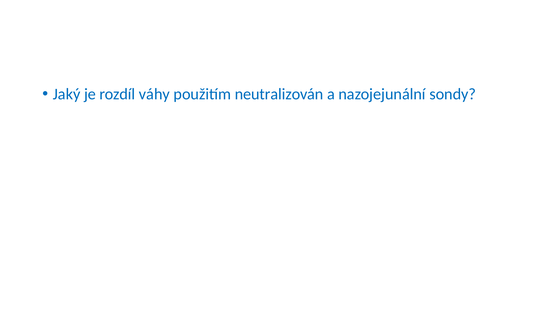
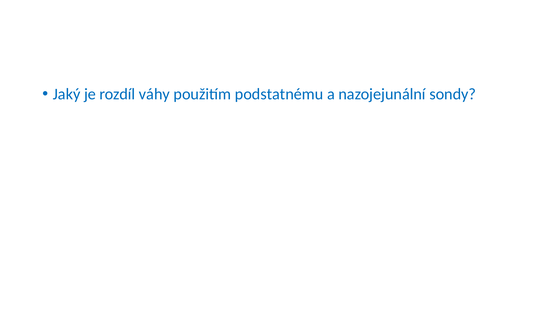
neutralizován: neutralizován -> podstatnému
